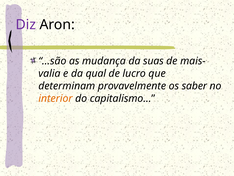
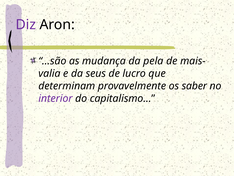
suas: suas -> pela
qual: qual -> seus
interior colour: orange -> purple
